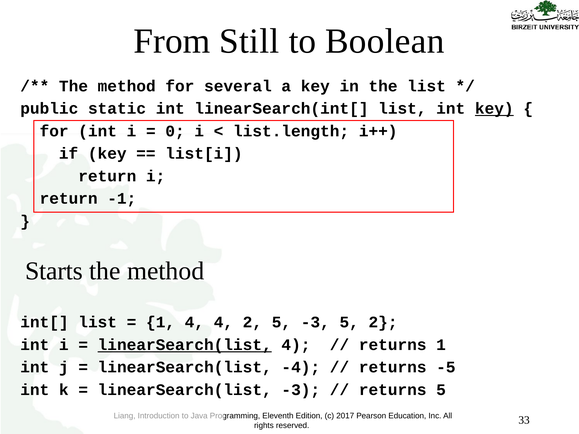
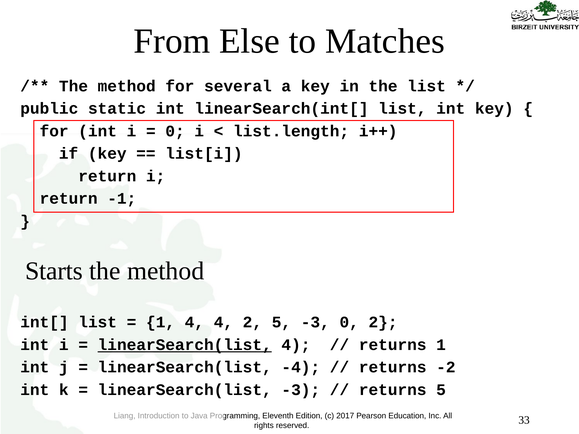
Still: Still -> Else
Boolean: Boolean -> Matches
key at (494, 109) underline: present -> none
-3 5: 5 -> 0
-5: -5 -> -2
